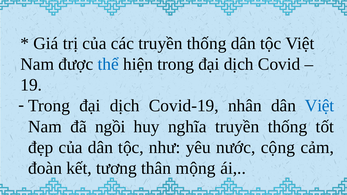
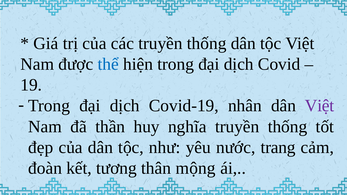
Việt at (320, 106) colour: blue -> purple
ngồi: ngồi -> thần
cộng: cộng -> trang
